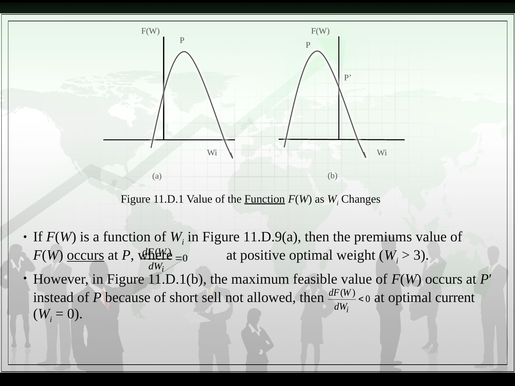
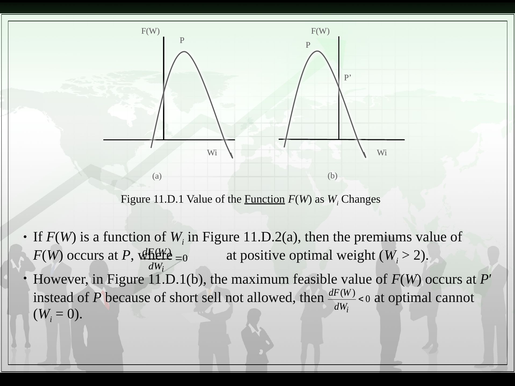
11.D.9(a: 11.D.9(a -> 11.D.2(a
occurs at (86, 255) underline: present -> none
3: 3 -> 2
current: current -> cannot
